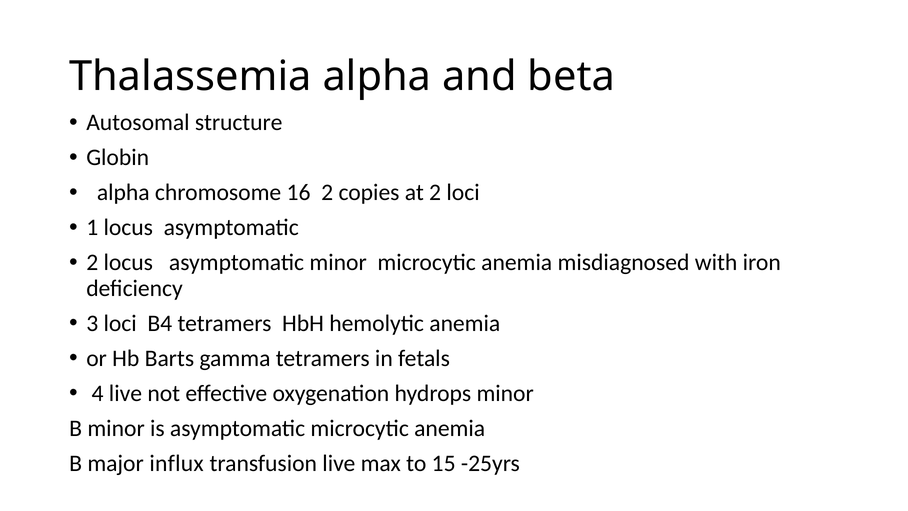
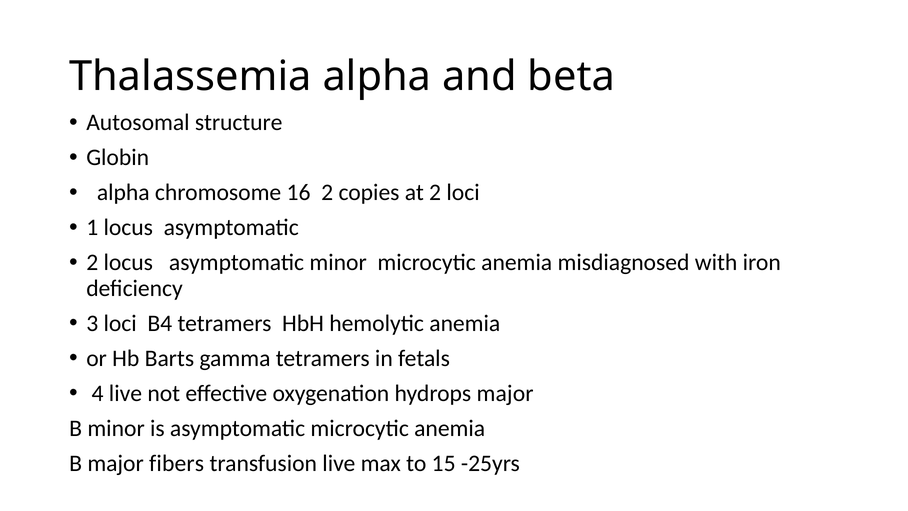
hydrops minor: minor -> major
influx: influx -> fibers
